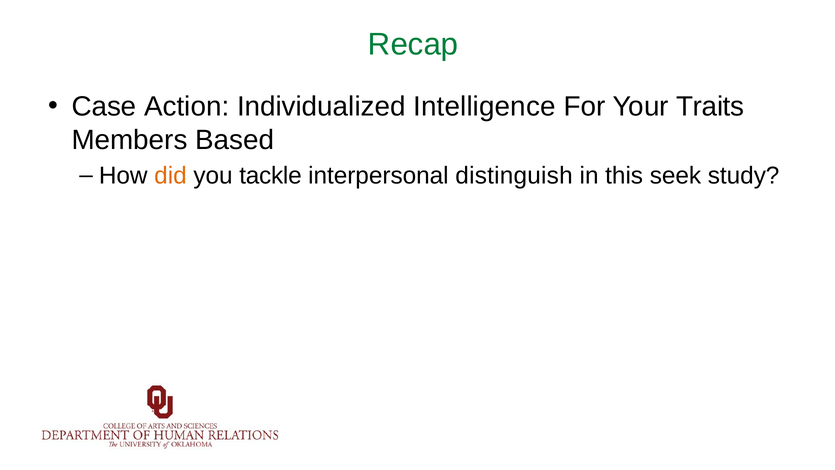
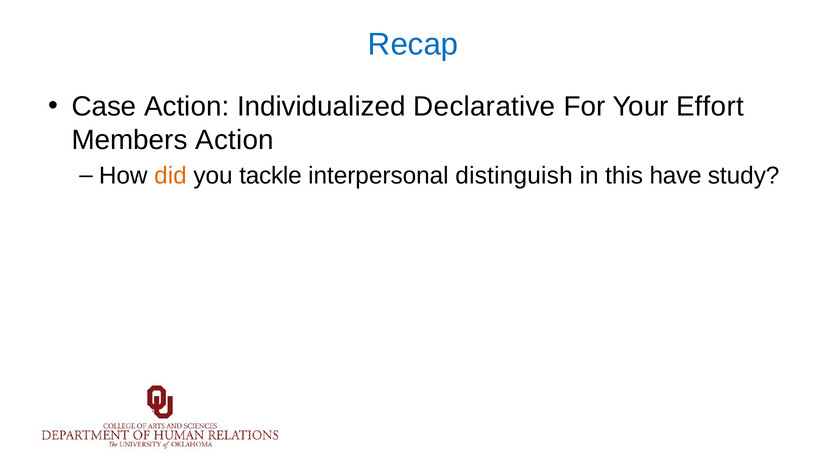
Recap colour: green -> blue
Intelligence: Intelligence -> Declarative
Traits: Traits -> Effort
Members Based: Based -> Action
seek: seek -> have
